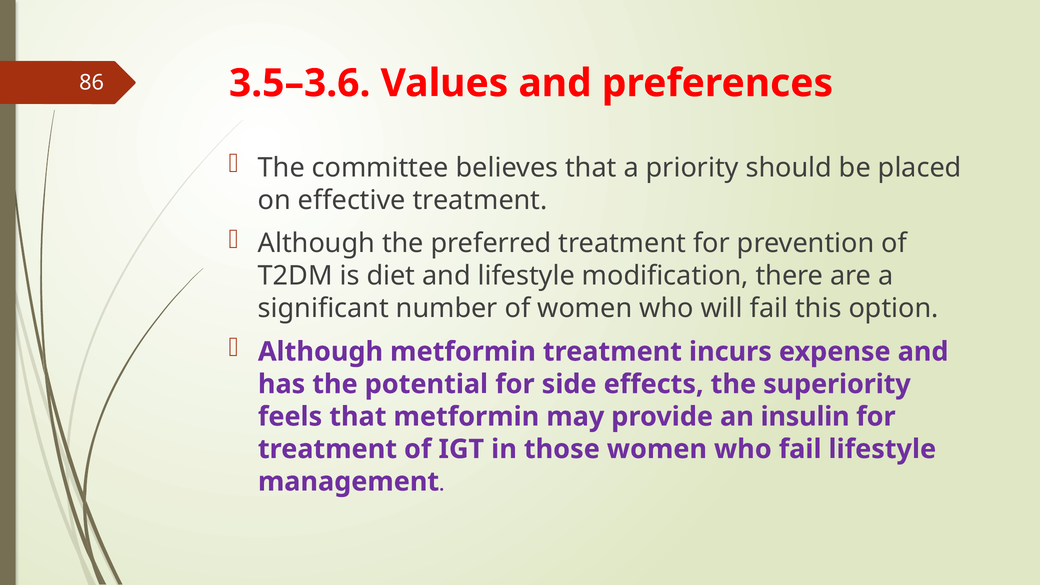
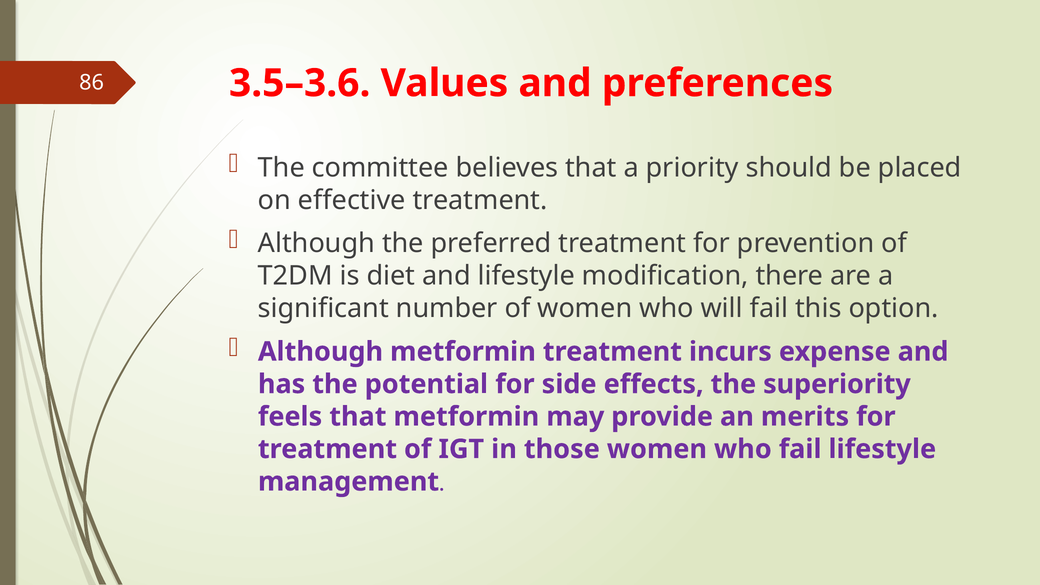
insulin: insulin -> merits
